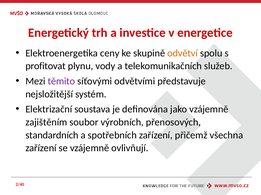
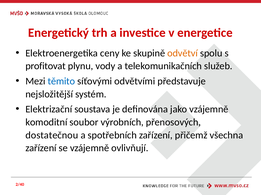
těmito colour: purple -> blue
zajištěním: zajištěním -> komoditní
standardních: standardních -> dostatečnou
